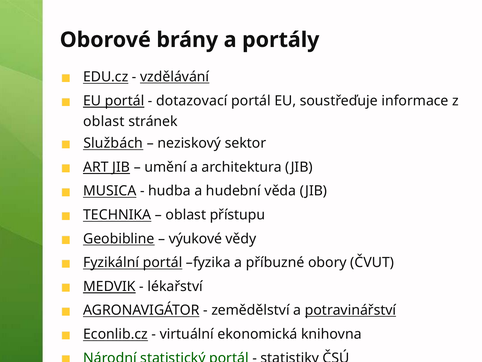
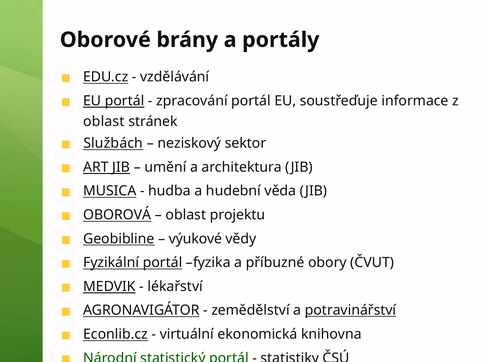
vzdělávání underline: present -> none
dotazovací: dotazovací -> zpracování
TECHNIKA: TECHNIKA -> OBOROVÁ
přístupu: přístupu -> projektu
